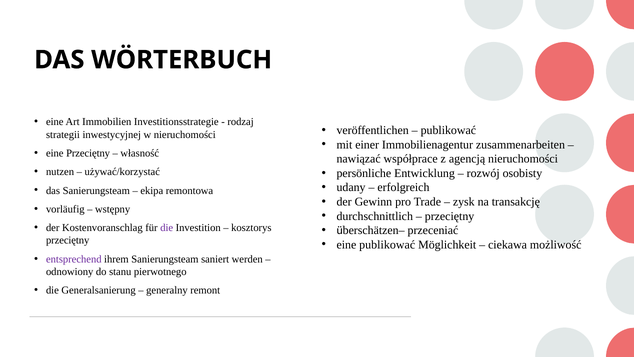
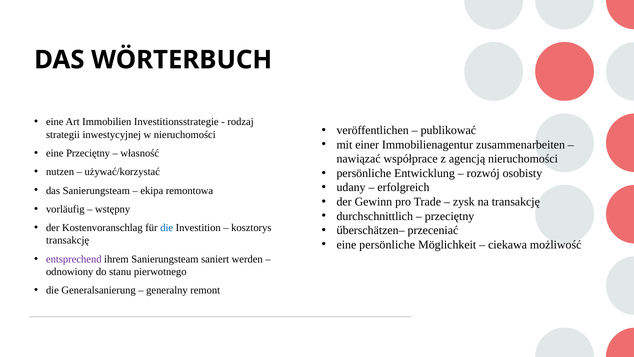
die at (167, 228) colour: purple -> blue
przeciętny at (68, 240): przeciętny -> transakcję
eine publikować: publikować -> persönliche
